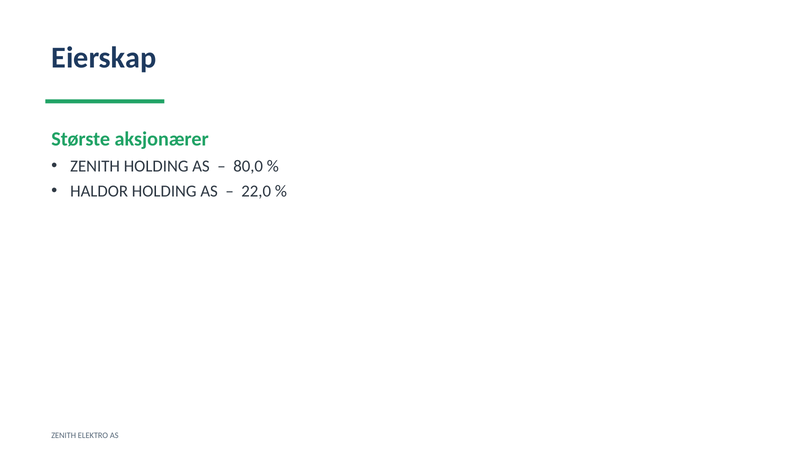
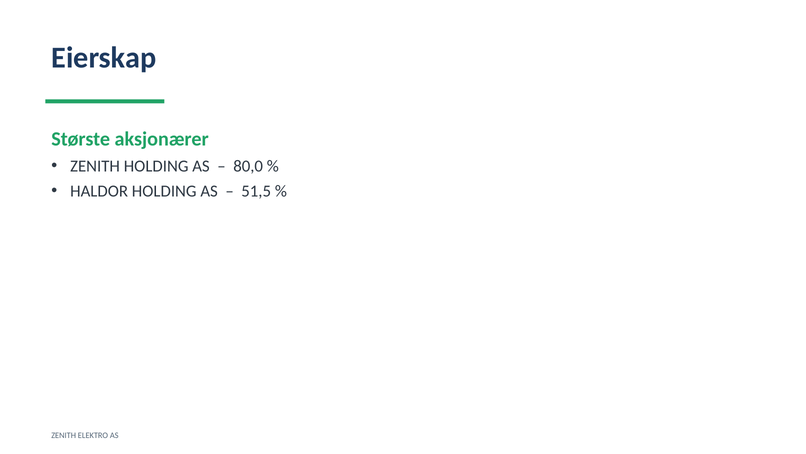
22,0: 22,0 -> 51,5
